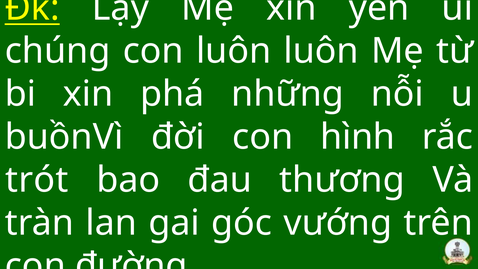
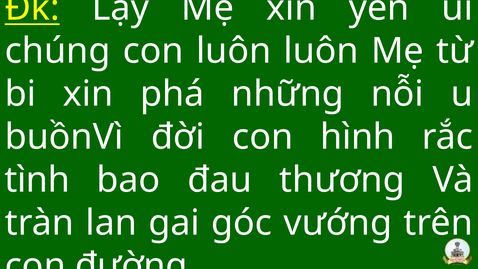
trót: trót -> tình
